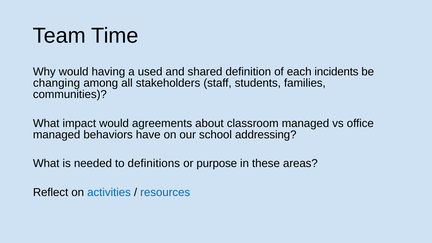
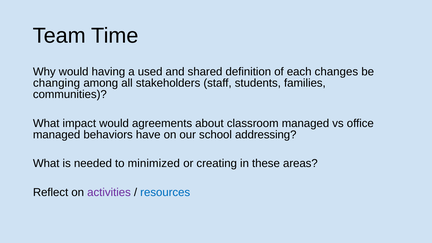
incidents: incidents -> changes
definitions: definitions -> minimized
purpose: purpose -> creating
activities colour: blue -> purple
